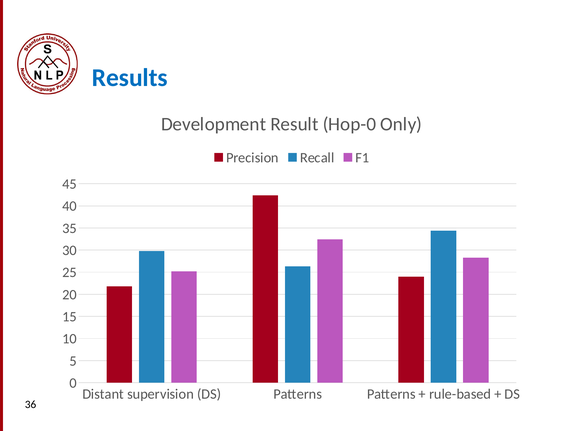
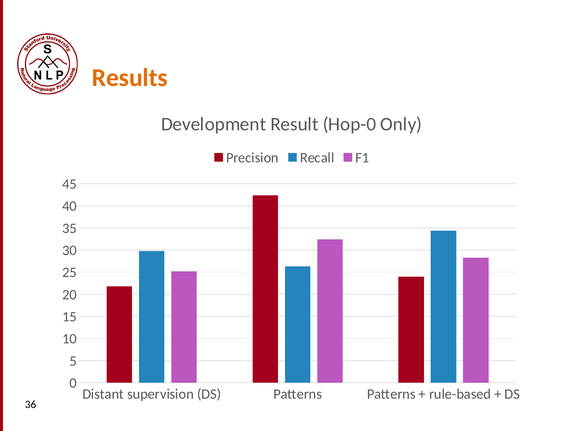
Results colour: blue -> orange
